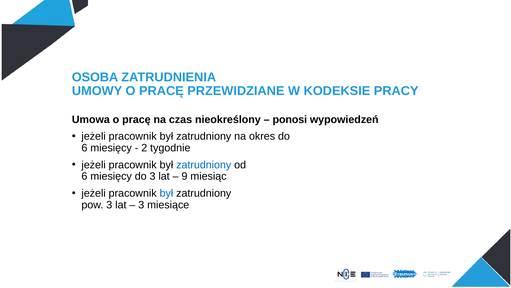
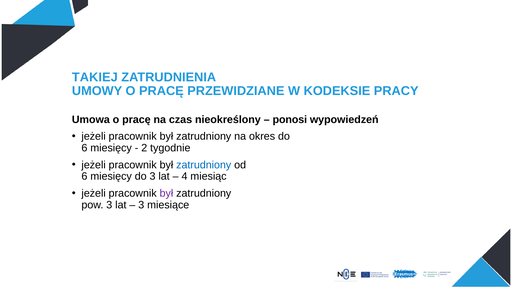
OSOBA: OSOBA -> TAKIEJ
9: 9 -> 4
był at (166, 193) colour: blue -> purple
